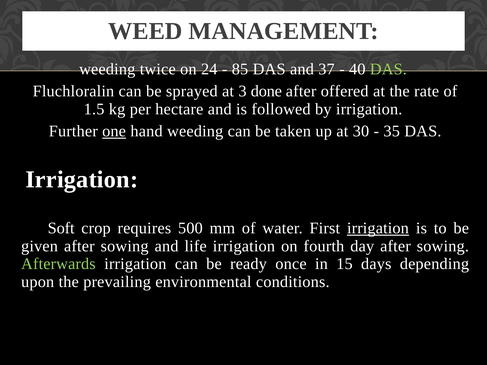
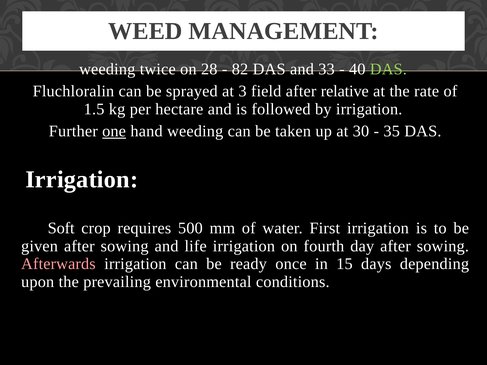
24: 24 -> 28
85: 85 -> 82
37: 37 -> 33
done: done -> field
offered: offered -> relative
irrigation at (378, 228) underline: present -> none
Afterwards colour: light green -> pink
